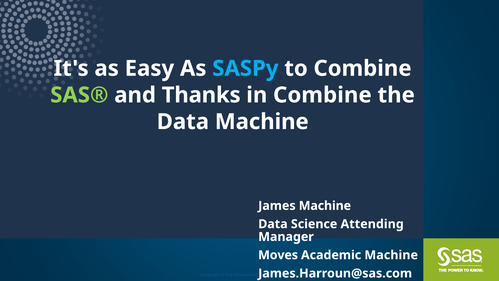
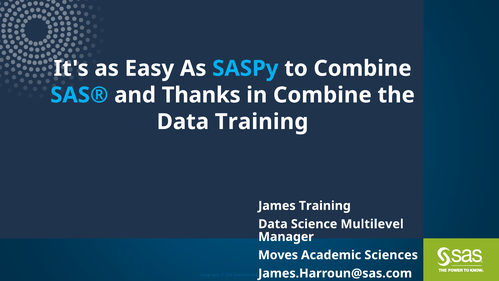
SAS® colour: light green -> light blue
Data Machine: Machine -> Training
James Machine: Machine -> Training
Attending: Attending -> Multilevel
Academic Machine: Machine -> Sciences
